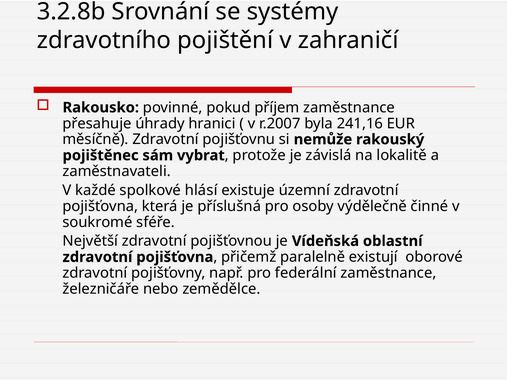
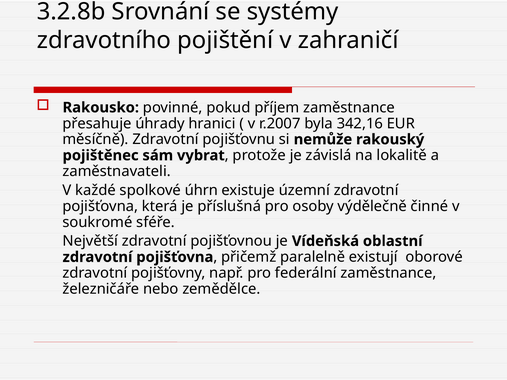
241,16: 241,16 -> 342,16
hlásí: hlásí -> úhrn
